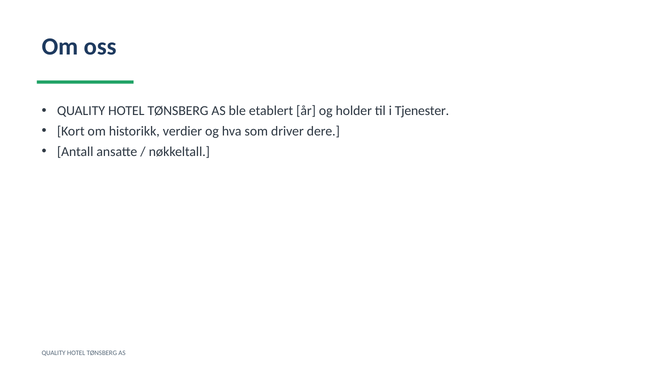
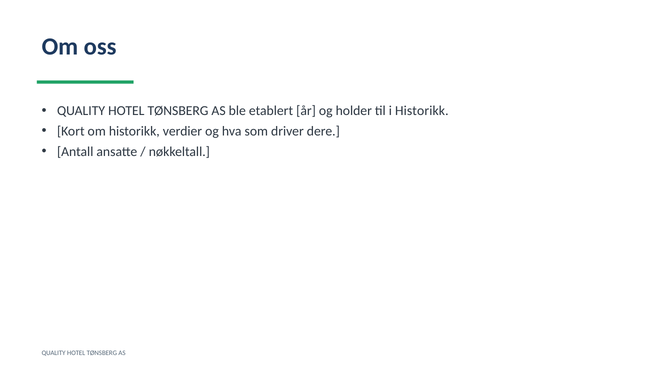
i Tjenester: Tjenester -> Historikk
